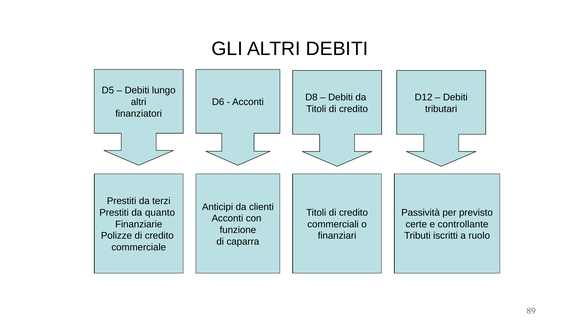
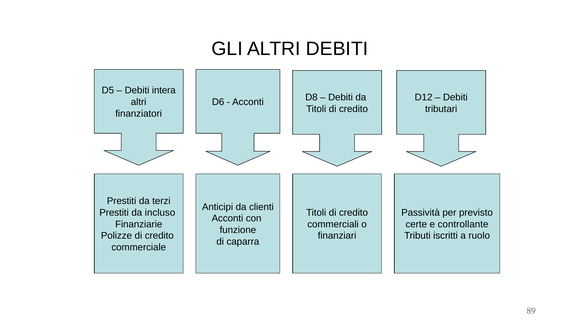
lungo: lungo -> intera
quanto: quanto -> incluso
